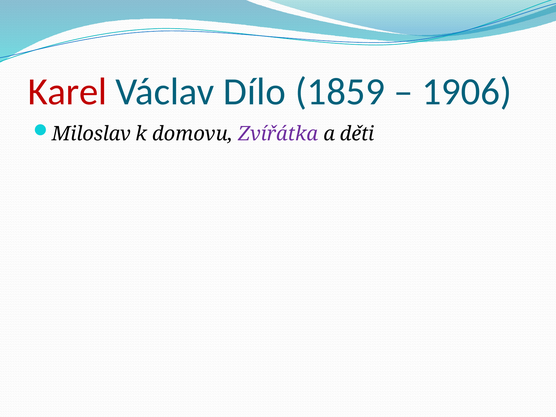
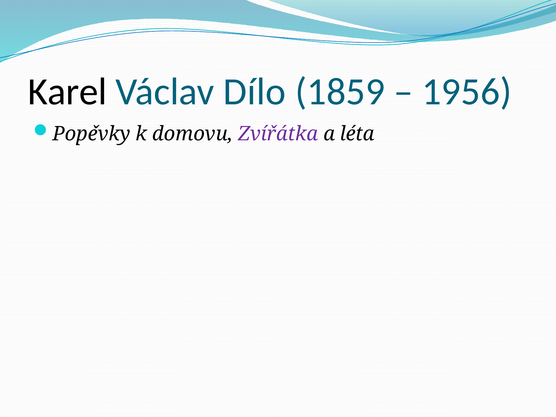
Karel colour: red -> black
1906: 1906 -> 1956
Miloslav: Miloslav -> Popěvky
děti: děti -> léta
